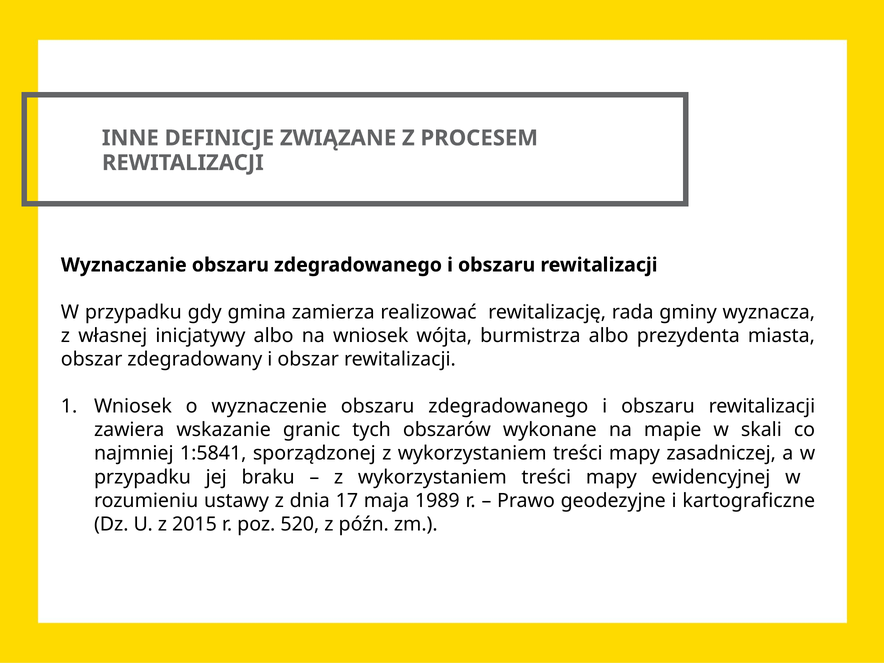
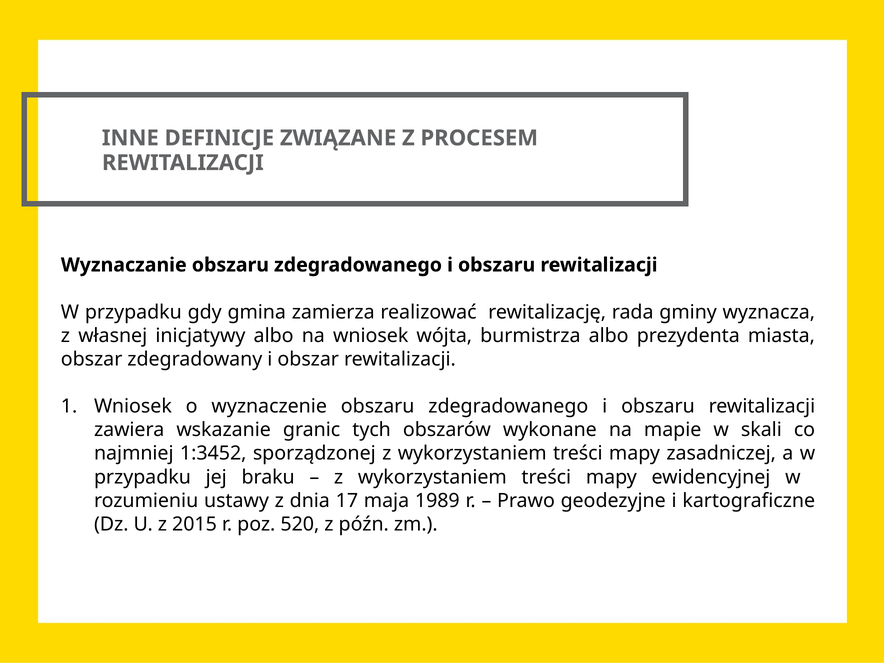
1:5841: 1:5841 -> 1:3452
